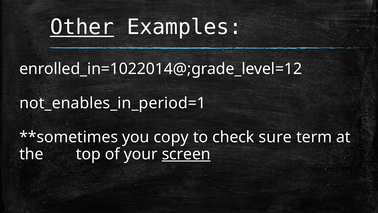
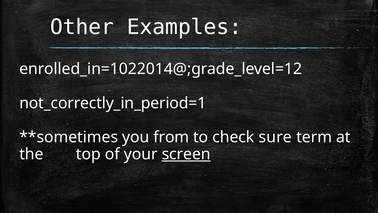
Other underline: present -> none
not_enables_in_period=1: not_enables_in_period=1 -> not_correctly_in_period=1
copy: copy -> from
